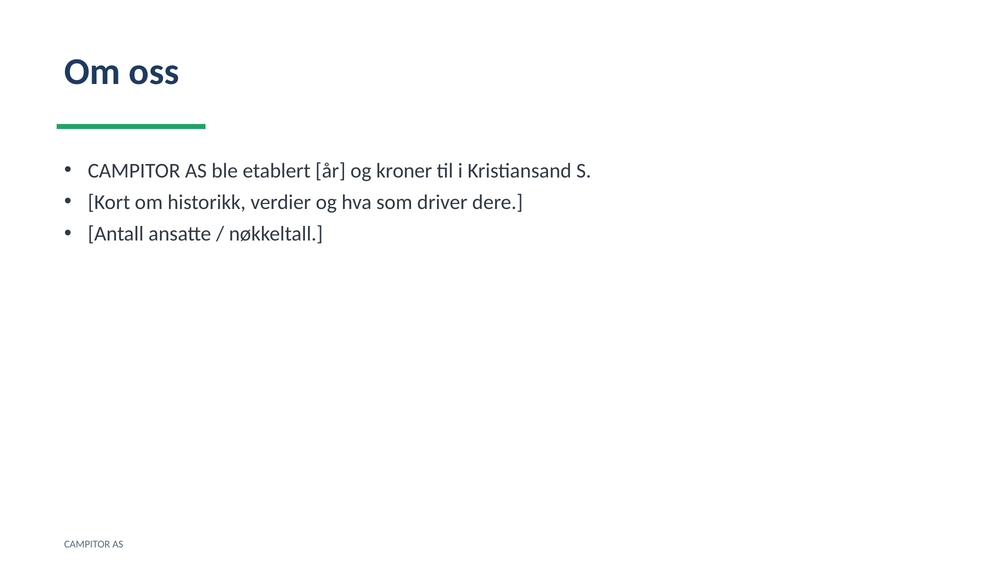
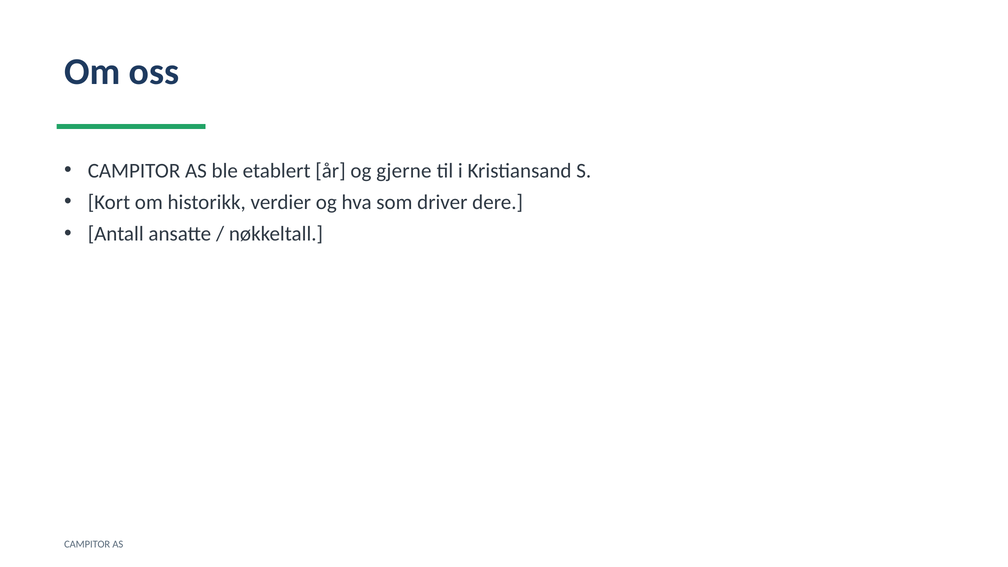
kroner: kroner -> gjerne
